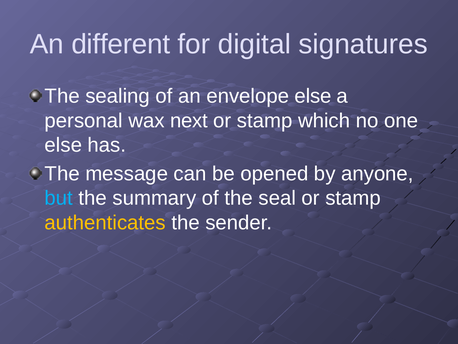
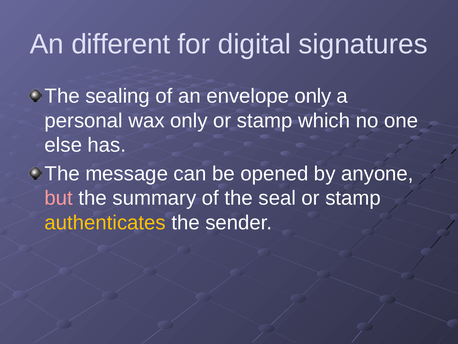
envelope else: else -> only
wax next: next -> only
but colour: light blue -> pink
